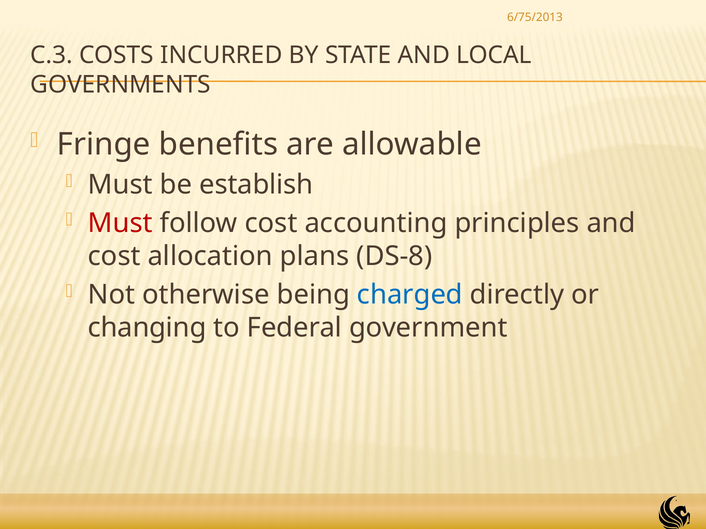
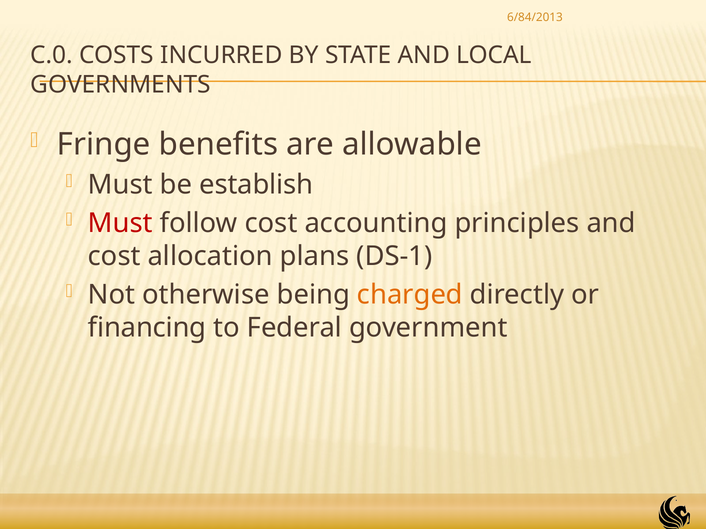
6/75/2013: 6/75/2013 -> 6/84/2013
C.3: C.3 -> C.0
DS-8: DS-8 -> DS-1
charged colour: blue -> orange
changing: changing -> financing
